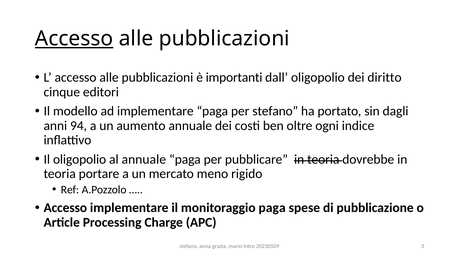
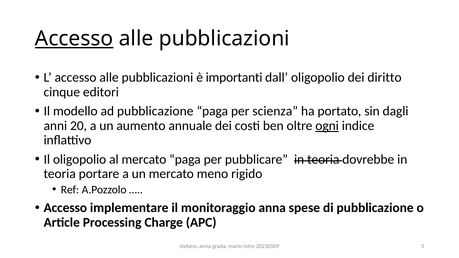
ad implementare: implementare -> pubblicazione
per stefano: stefano -> scienza
94: 94 -> 20
ogni underline: none -> present
al annuale: annuale -> mercato
monitoraggio paga: paga -> anna
